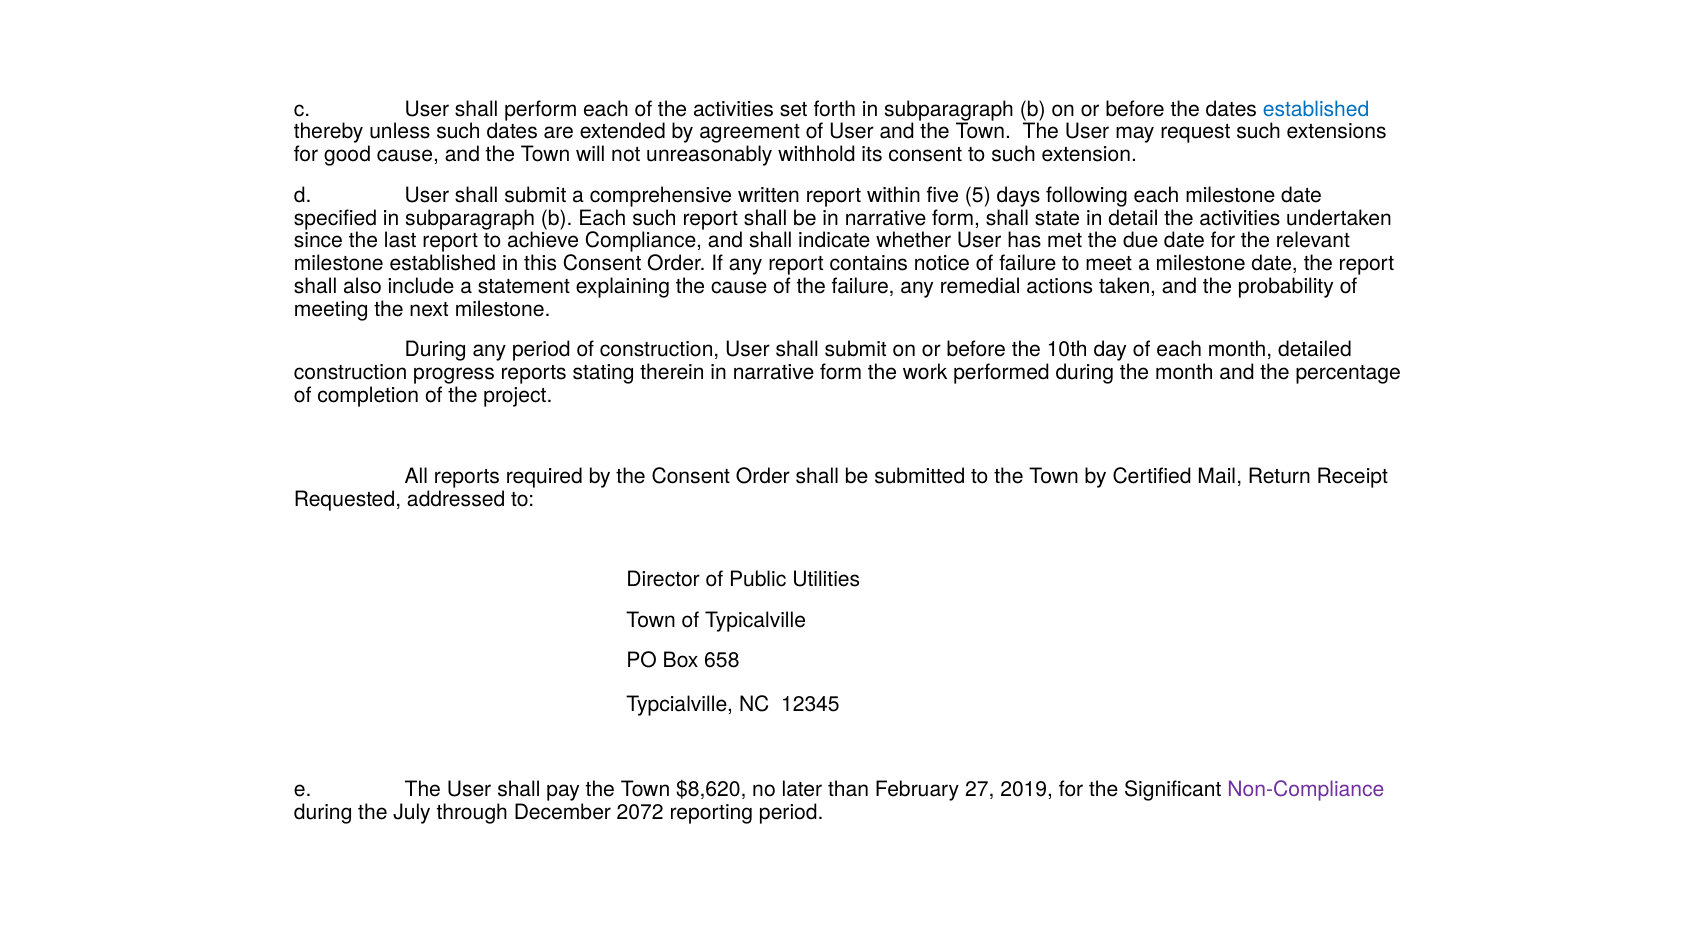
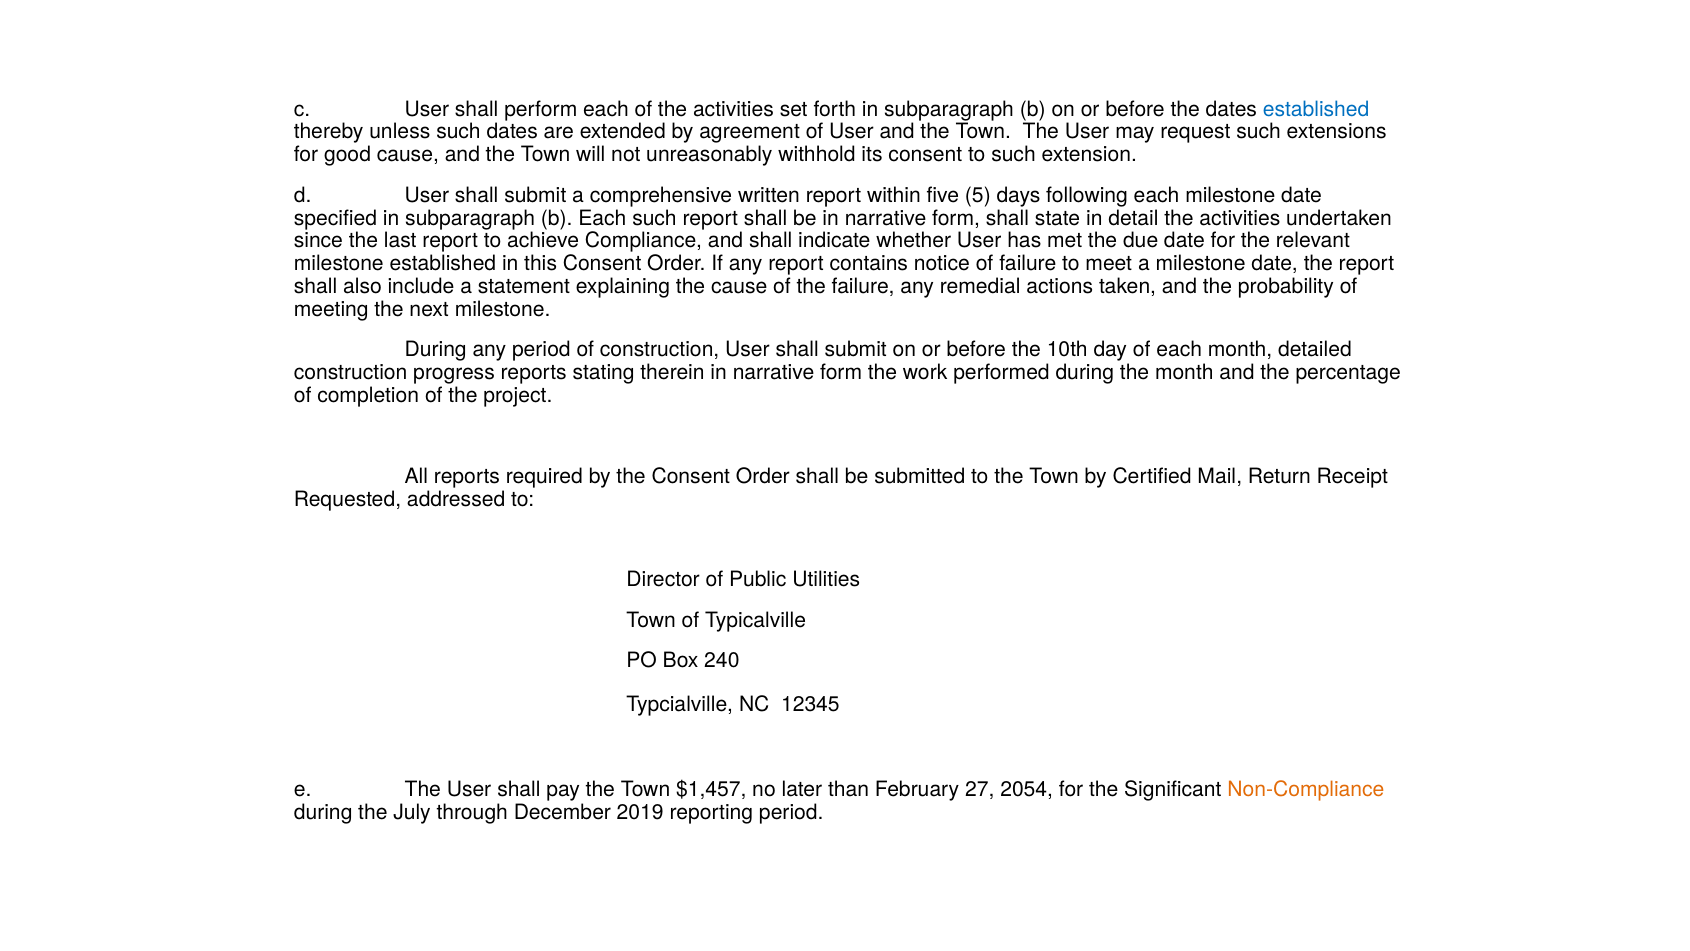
658: 658 -> 240
$8,620: $8,620 -> $1,457
2019: 2019 -> 2054
Non-Compliance colour: purple -> orange
2072: 2072 -> 2019
